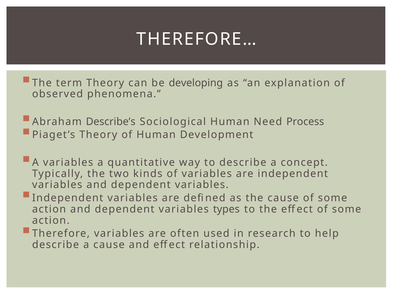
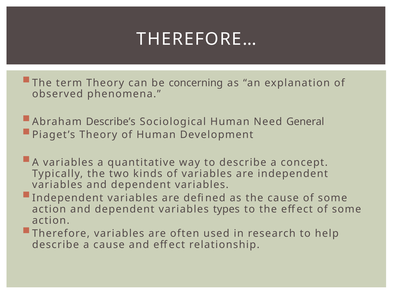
developing: developing -> concerning
Process: Process -> General
